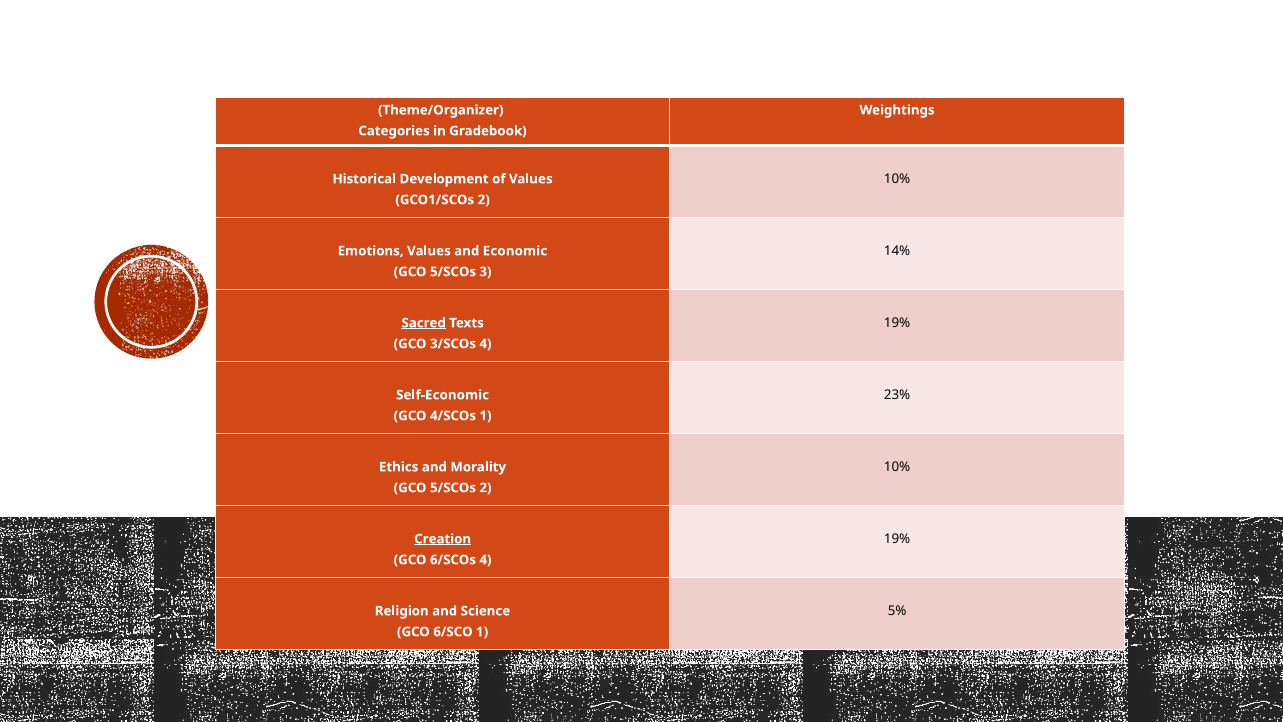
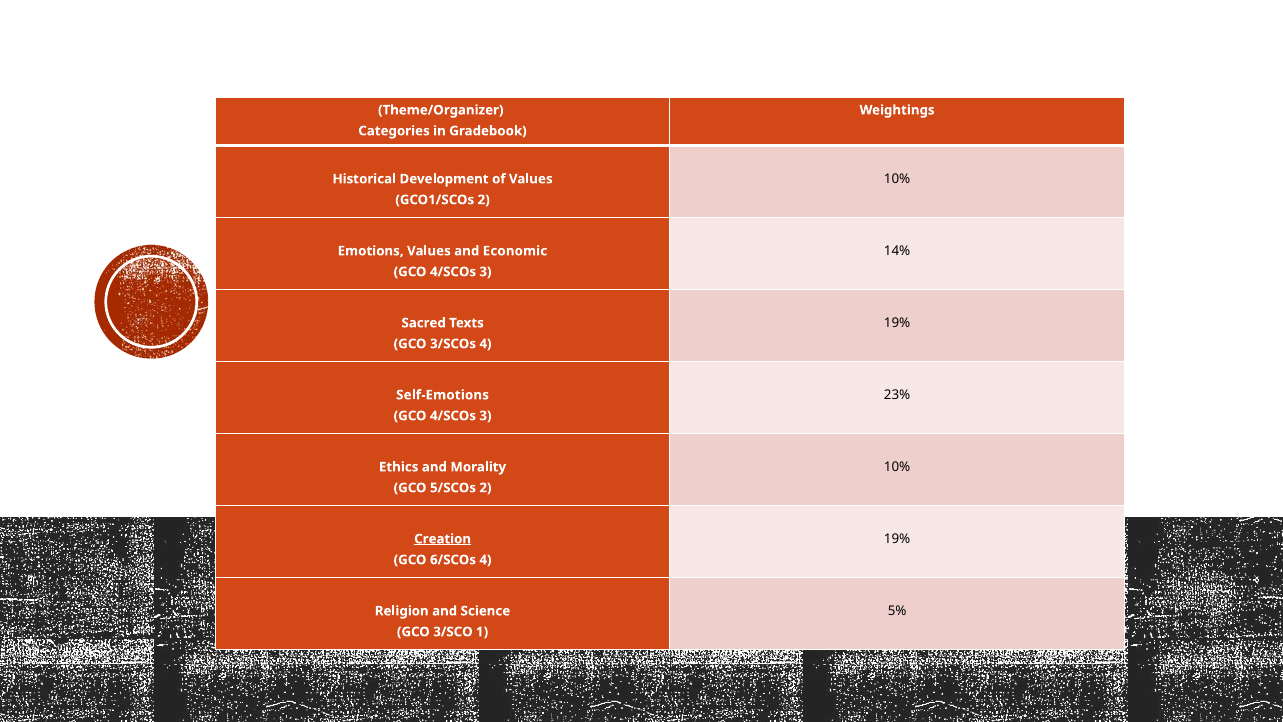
5/SCOs at (453, 272): 5/SCOs -> 4/SCOs
Sacred underline: present -> none
Self-Economic: Self-Economic -> Self-Emotions
1 at (485, 416): 1 -> 3
6/SCO: 6/SCO -> 3/SCO
